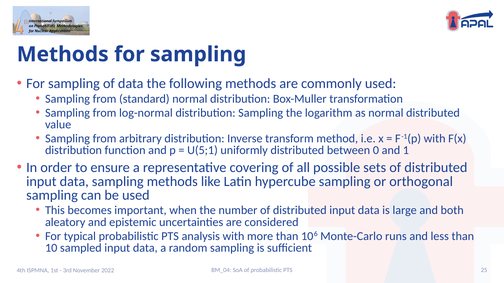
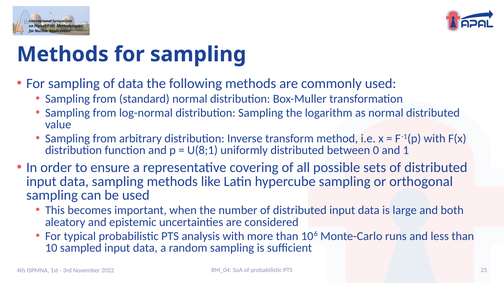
U(5;1: U(5;1 -> U(8;1
